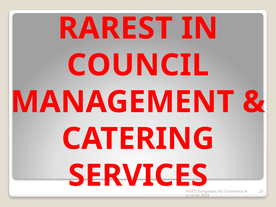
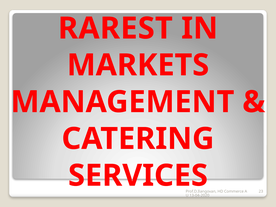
COUNCIL: COUNCIL -> MARKETS
